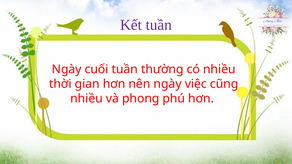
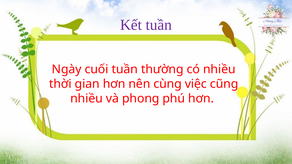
nên ngày: ngày -> cùng
